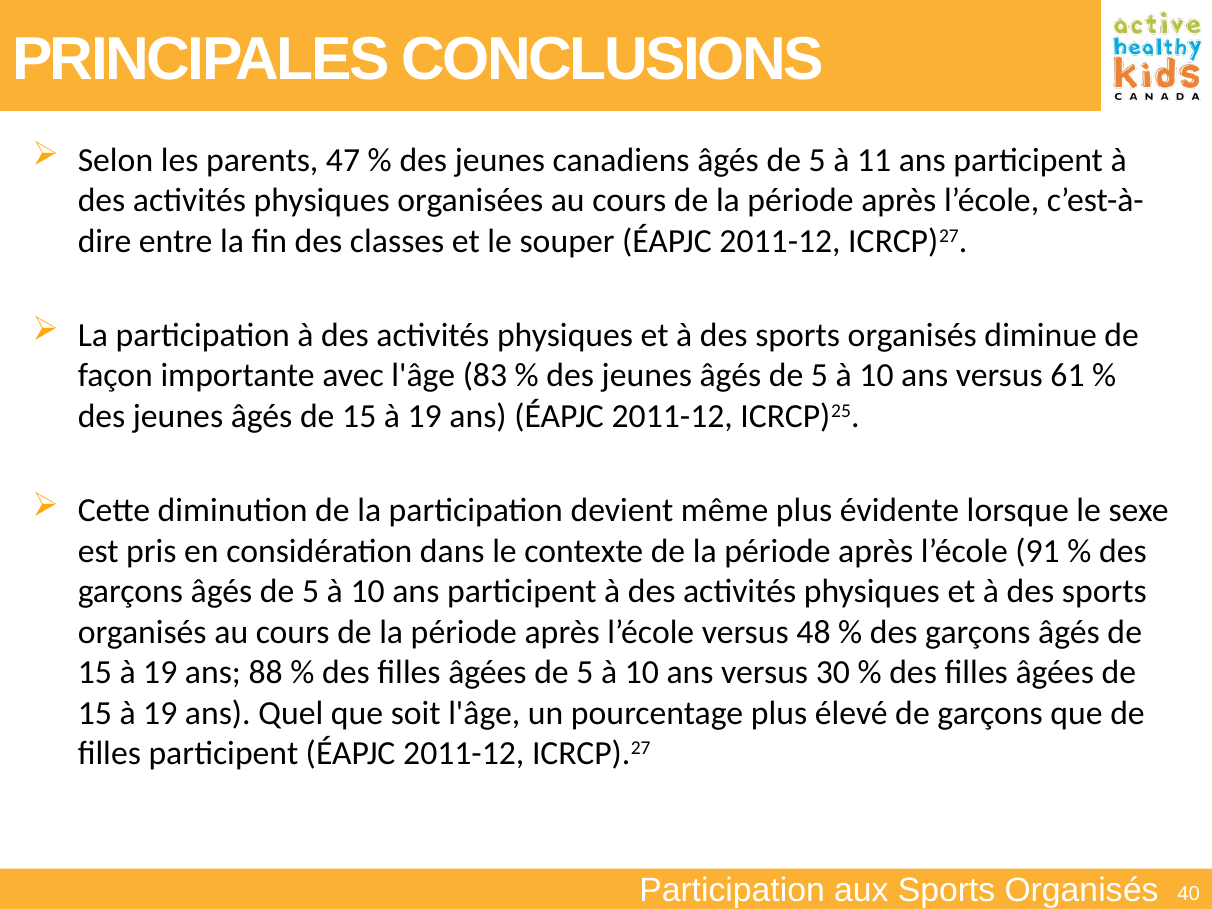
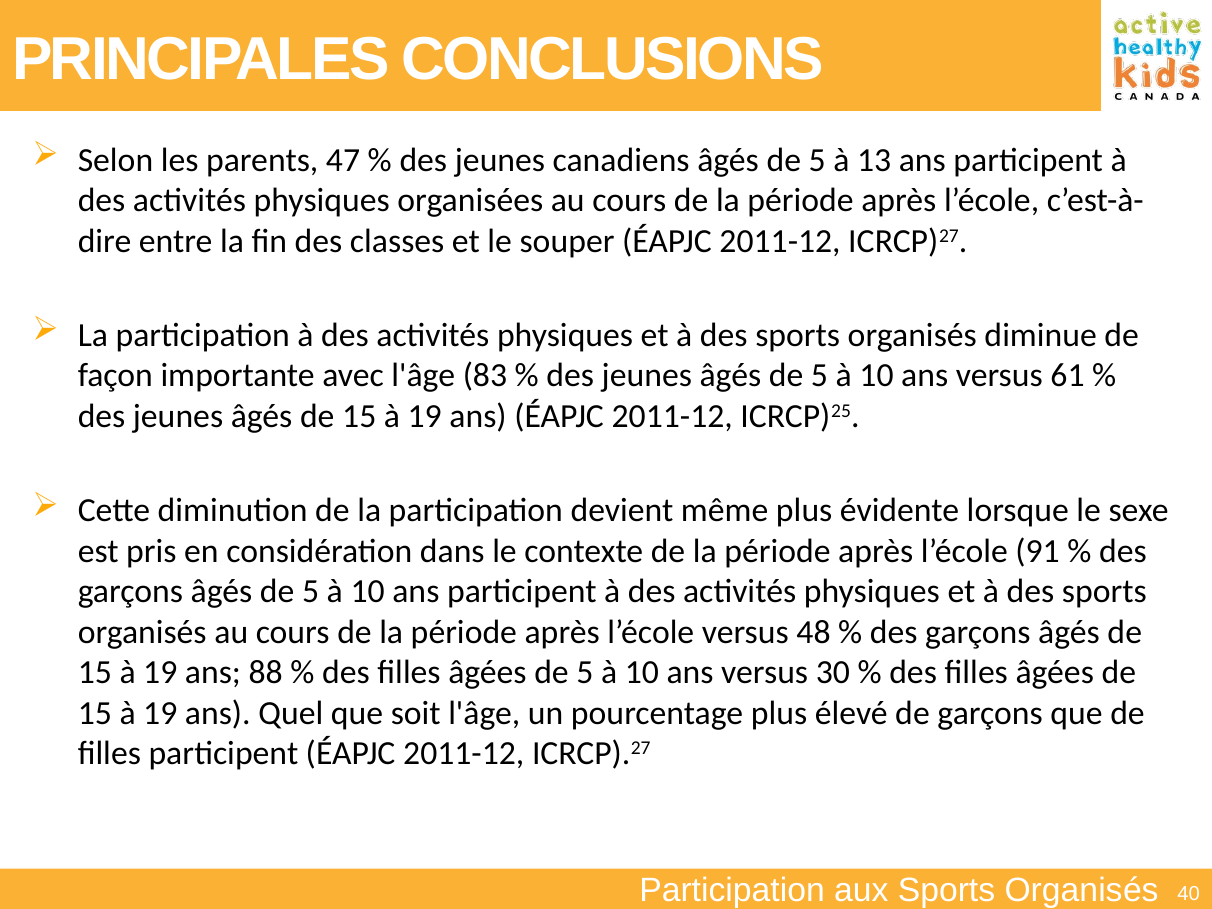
11: 11 -> 13
